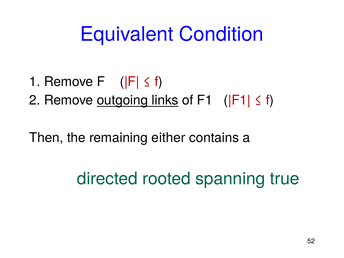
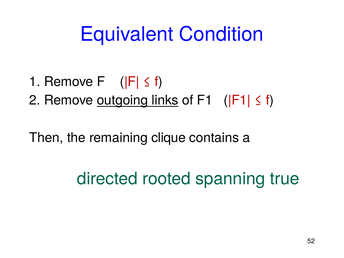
either: either -> clique
